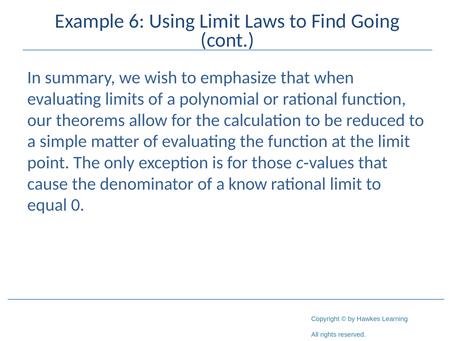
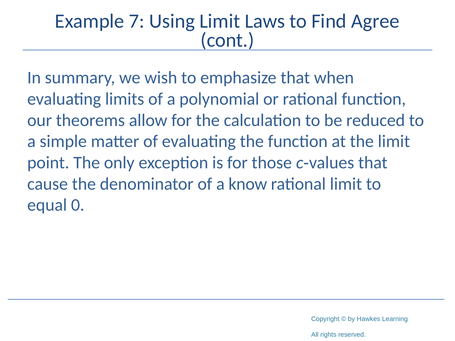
6: 6 -> 7
Going: Going -> Agree
